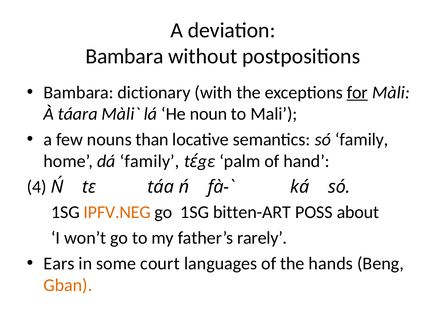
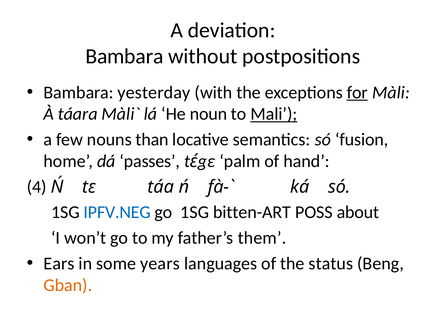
dictionary: dictionary -> yesterday
Mali underline: none -> present
só family: family -> fusion
dá family: family -> passes
IPFV.NEG colour: orange -> blue
rarely: rarely -> them
court: court -> years
hands: hands -> status
